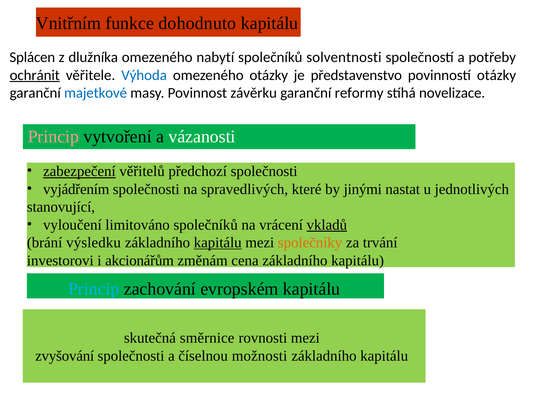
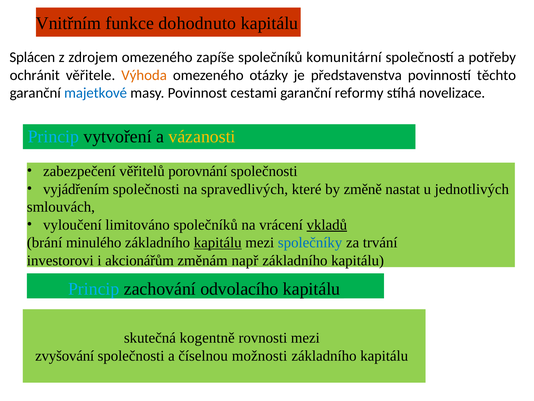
dlužníka: dlužníka -> zdrojem
nabytí: nabytí -> zapíše
solventnosti: solventnosti -> komunitární
ochránit underline: present -> none
Výhoda colour: blue -> orange
představenstvo: představenstvo -> představenstva
povinností otázky: otázky -> těchto
závěrku: závěrku -> cestami
Princip at (53, 137) colour: pink -> light blue
vázanosti colour: white -> yellow
zabezpečení underline: present -> none
předchozí: předchozí -> porovnání
jinými: jinými -> změně
stanovující: stanovující -> smlouvách
výsledku: výsledku -> minulého
společníky colour: orange -> blue
cena: cena -> např
evropském: evropském -> odvolacího
směrnice: směrnice -> kogentně
